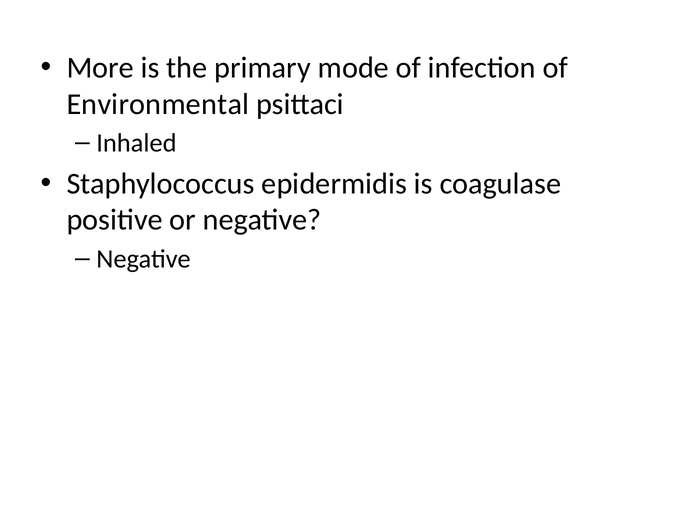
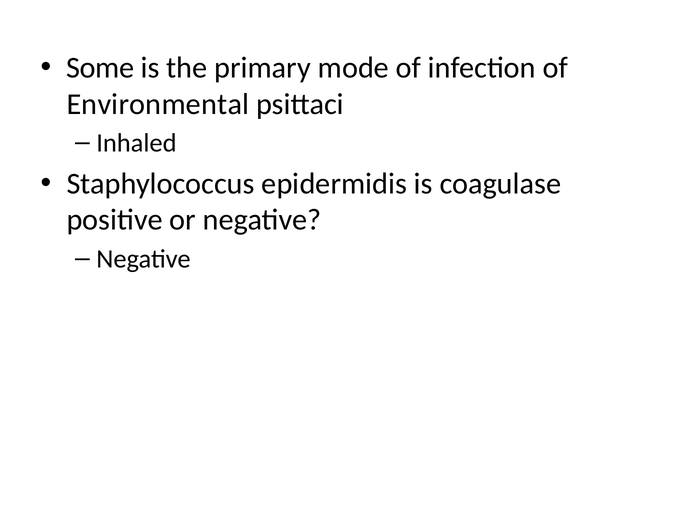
More: More -> Some
